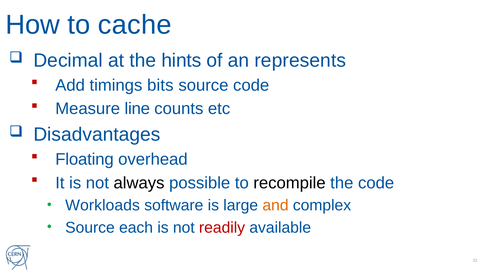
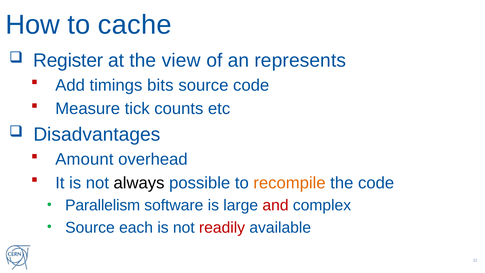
Decimal: Decimal -> Register
hints: hints -> view
line: line -> tick
Floating: Floating -> Amount
recompile colour: black -> orange
Workloads: Workloads -> Parallelism
and colour: orange -> red
